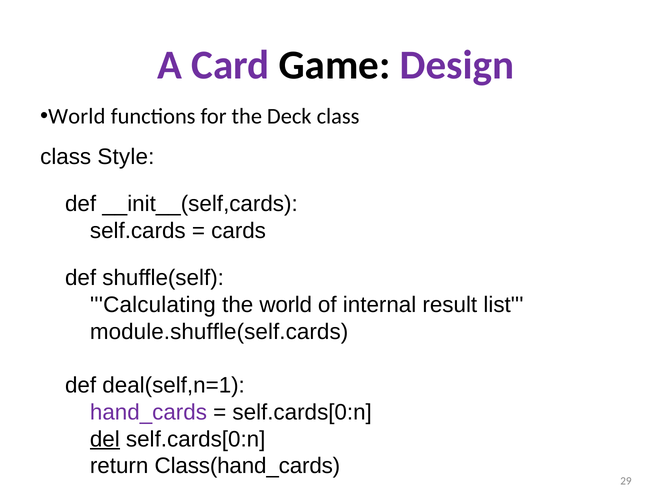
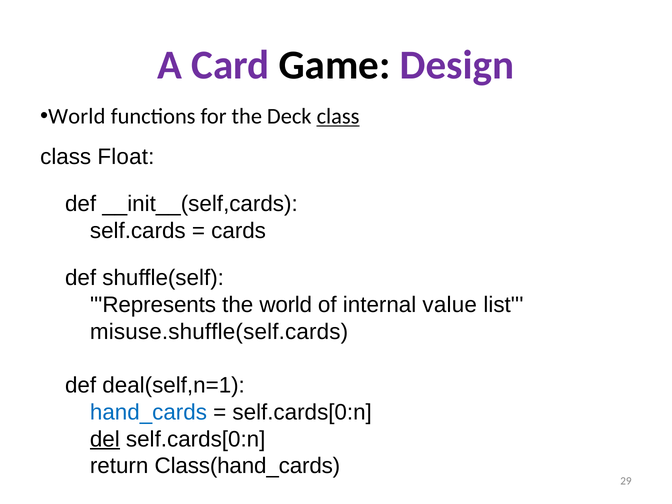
class at (338, 116) underline: none -> present
Style: Style -> Float
Calculating: Calculating -> Represents
result: result -> value
module.shuffle(self.cards: module.shuffle(self.cards -> misuse.shuffle(self.cards
hand_cards colour: purple -> blue
